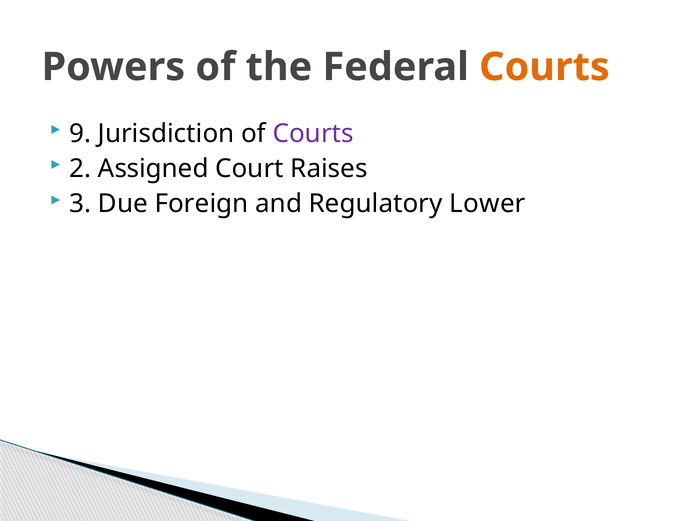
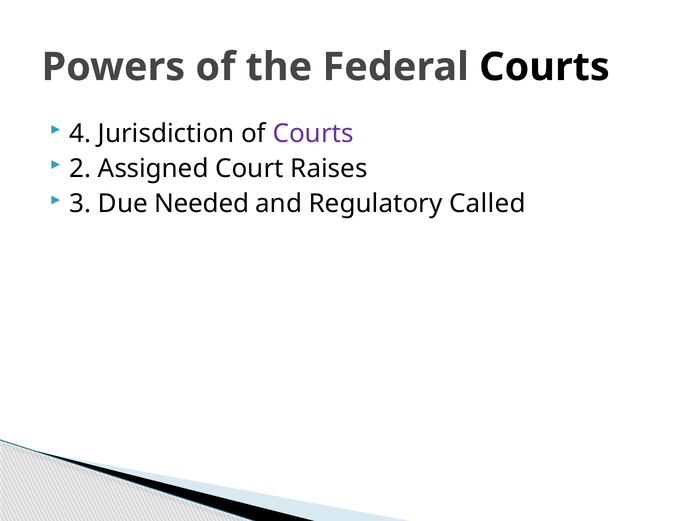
Courts at (544, 67) colour: orange -> black
9: 9 -> 4
Foreign: Foreign -> Needed
Lower: Lower -> Called
